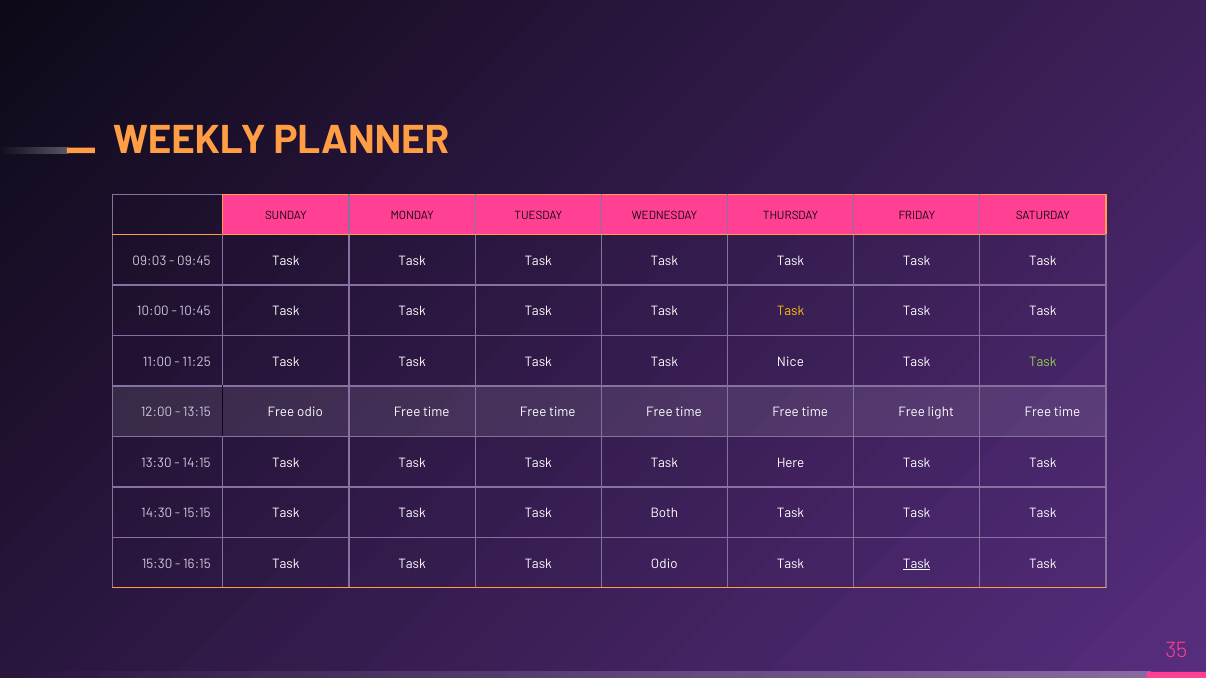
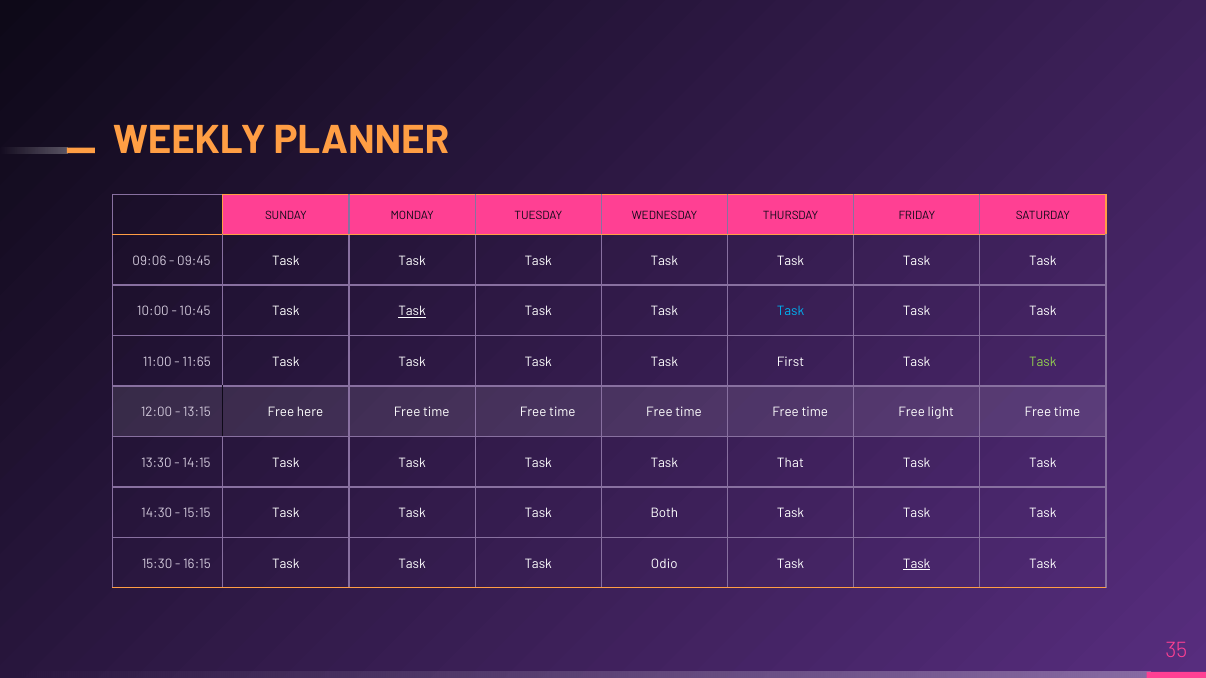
09:03: 09:03 -> 09:06
Task at (412, 311) underline: none -> present
Task at (791, 311) colour: yellow -> light blue
11:25: 11:25 -> 11:65
Nice: Nice -> First
odio at (310, 412): odio -> here
Here: Here -> That
